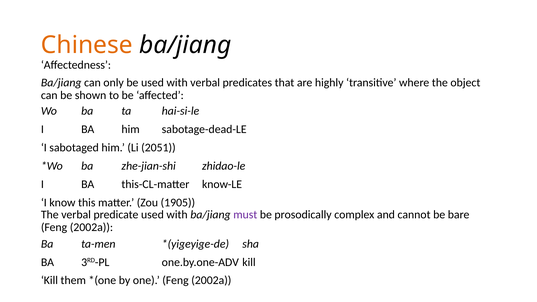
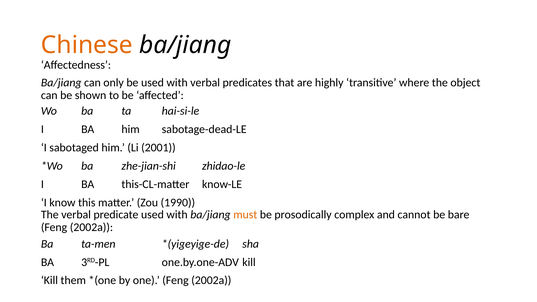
2051: 2051 -> 2001
1905: 1905 -> 1990
must colour: purple -> orange
